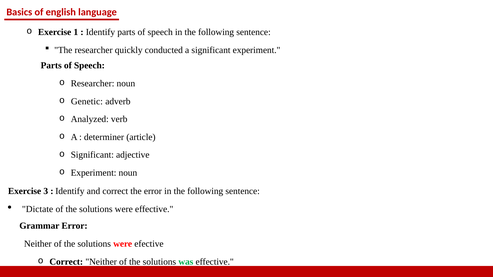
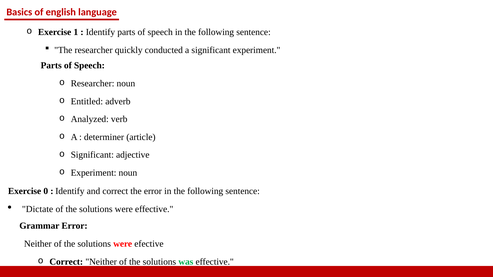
Genetic: Genetic -> Entitled
3: 3 -> 0
